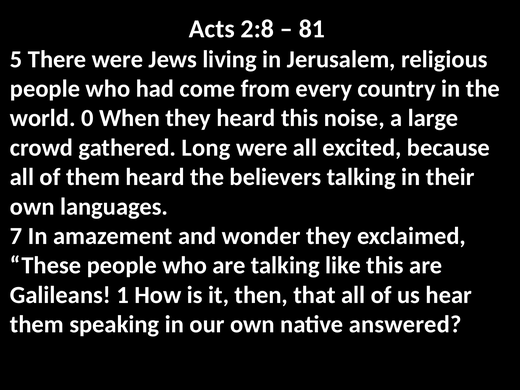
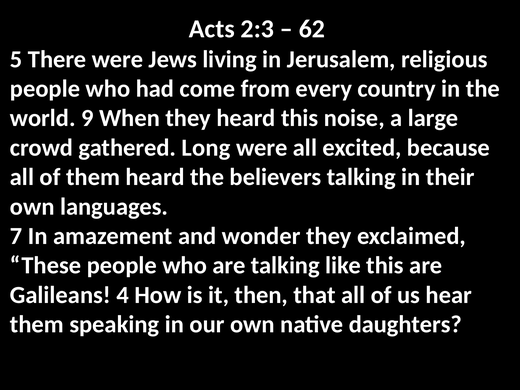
2:8: 2:8 -> 2:3
81: 81 -> 62
0: 0 -> 9
1: 1 -> 4
answered: answered -> daughters
